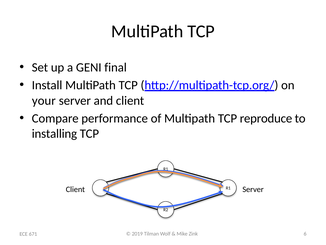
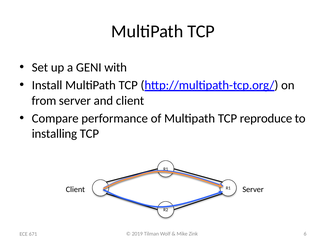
final: final -> with
your: your -> from
